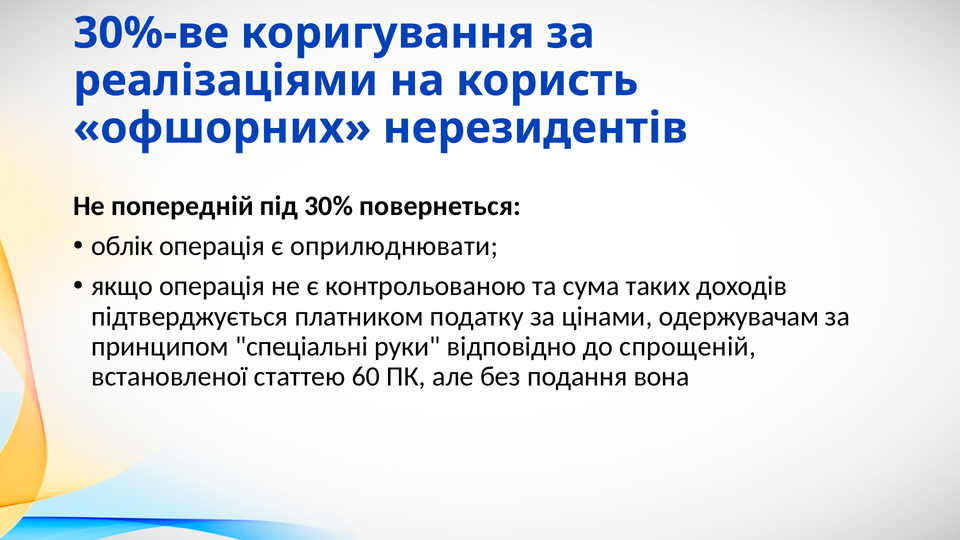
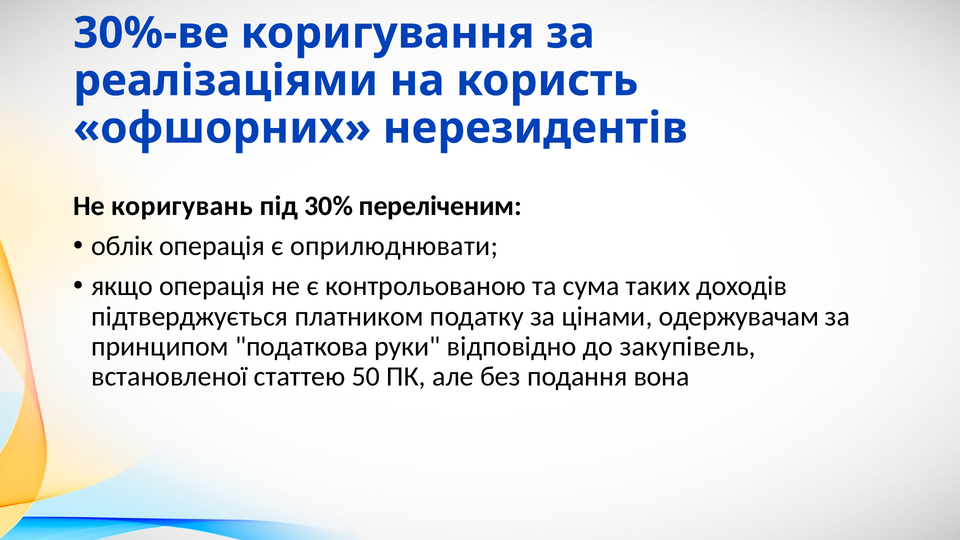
попередній: попередній -> коригувань
повернеться: повернеться -> переліченим
спеціальні: спеціальні -> податкова
спрощеній: спрощеній -> закупівель
60: 60 -> 50
